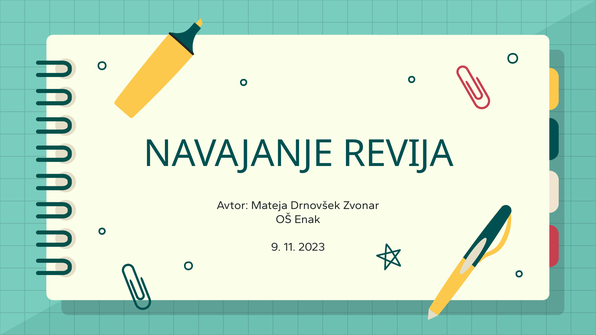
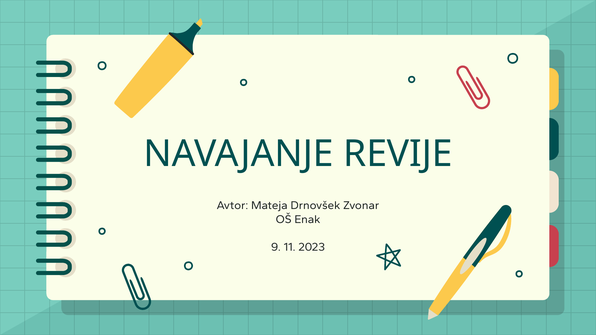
REVIJA: REVIJA -> REVIJE
